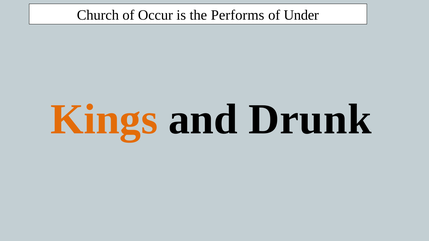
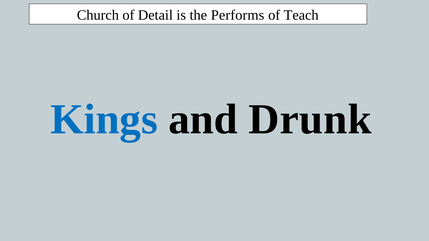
Occur: Occur -> Detail
Under: Under -> Teach
Kings colour: orange -> blue
